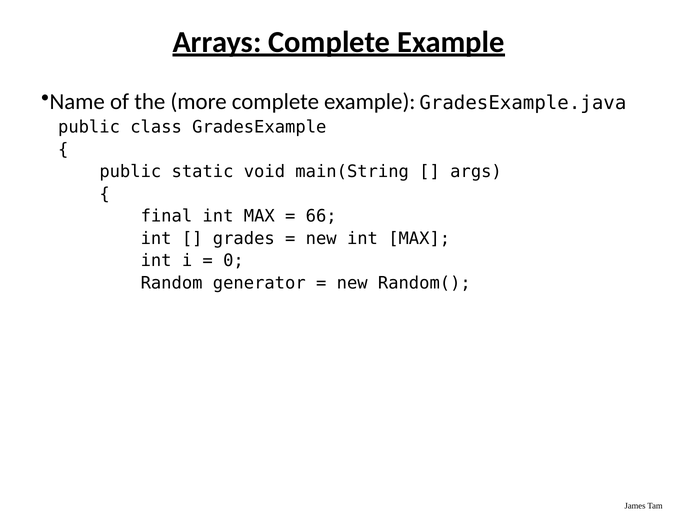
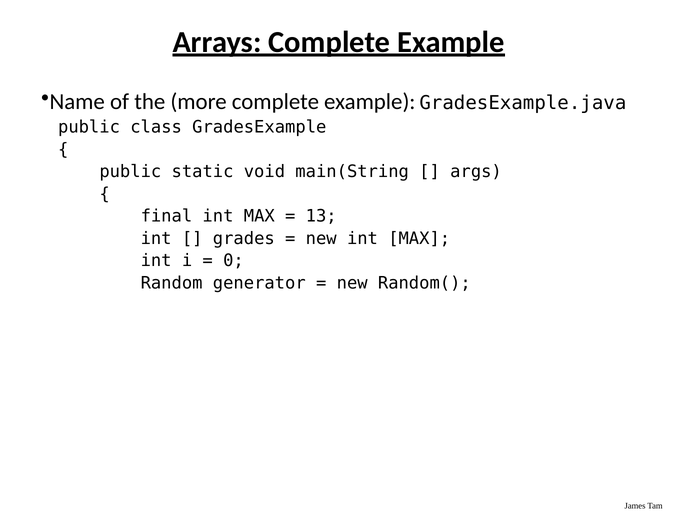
66: 66 -> 13
